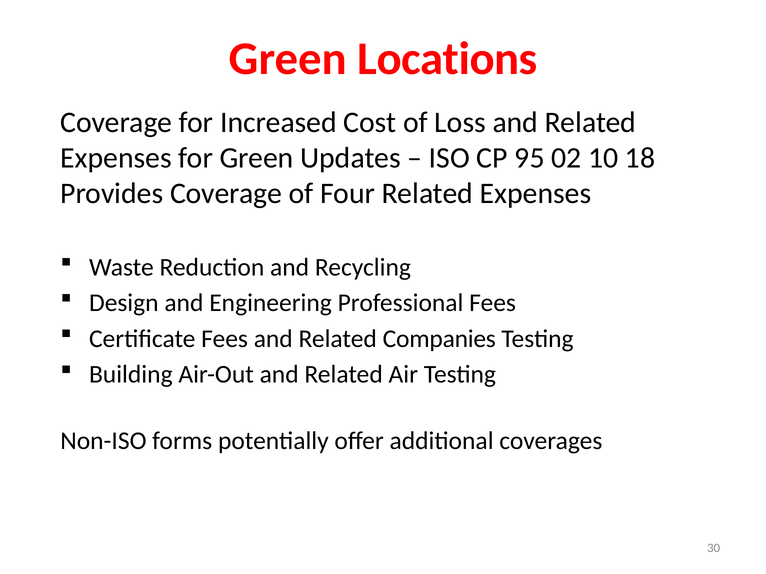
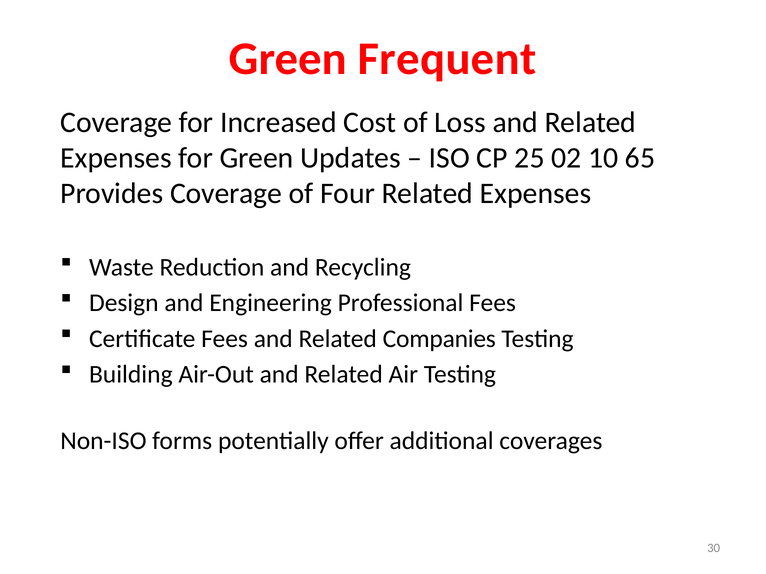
Locations: Locations -> Frequent
95: 95 -> 25
18: 18 -> 65
